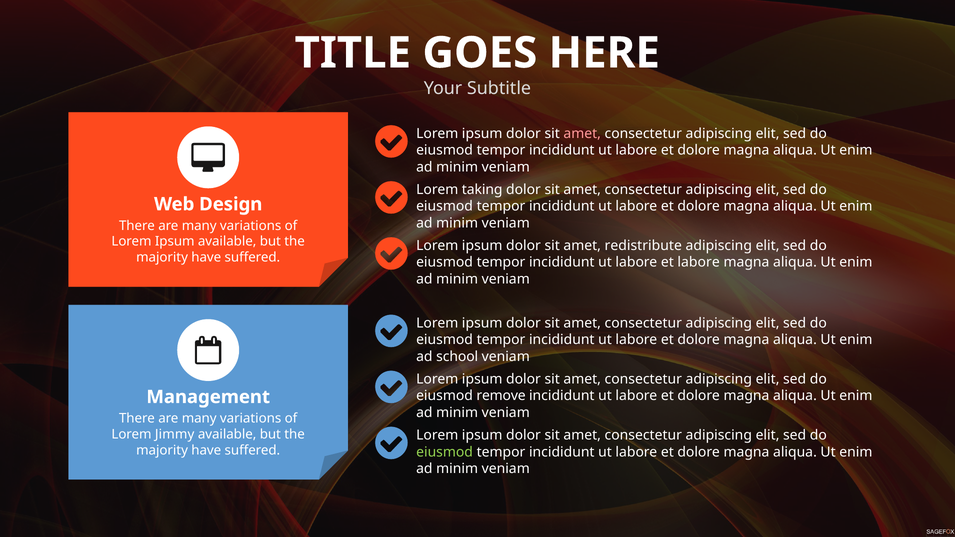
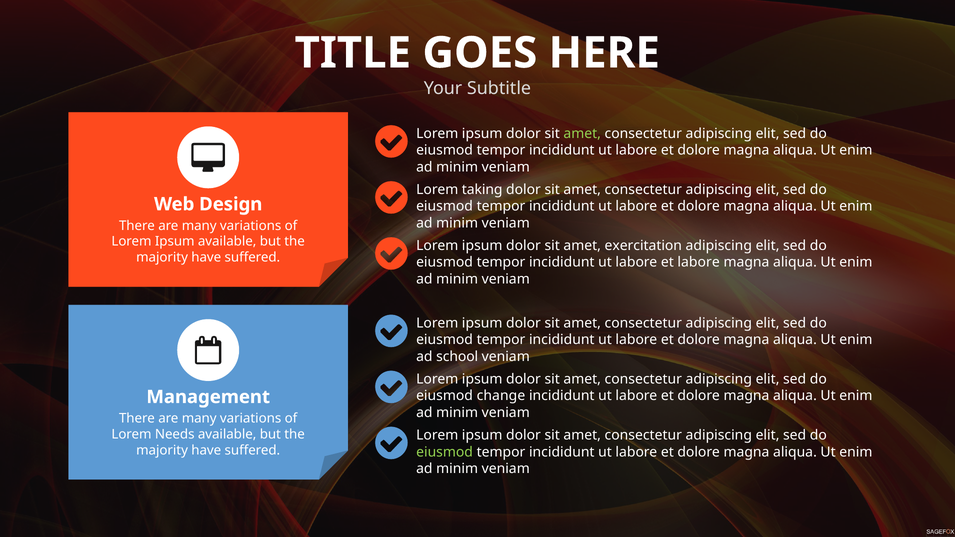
amet at (582, 134) colour: pink -> light green
redistribute: redistribute -> exercitation
remove: remove -> change
Jimmy: Jimmy -> Needs
